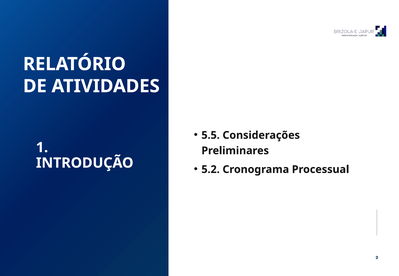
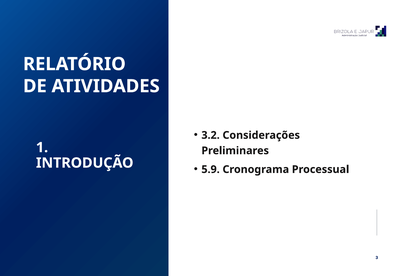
5.5: 5.5 -> 3.2
5.2: 5.2 -> 5.9
